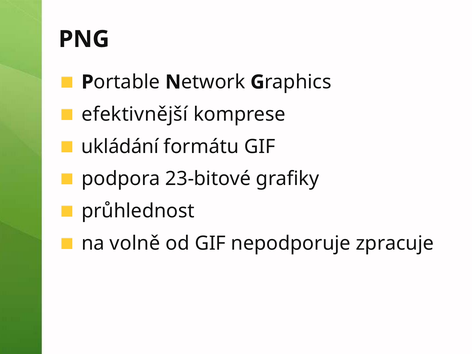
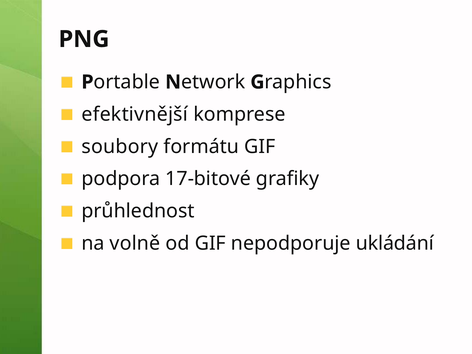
ukládání: ukládání -> soubory
23-bitové: 23-bitové -> 17-bitové
zpracuje: zpracuje -> ukládání
